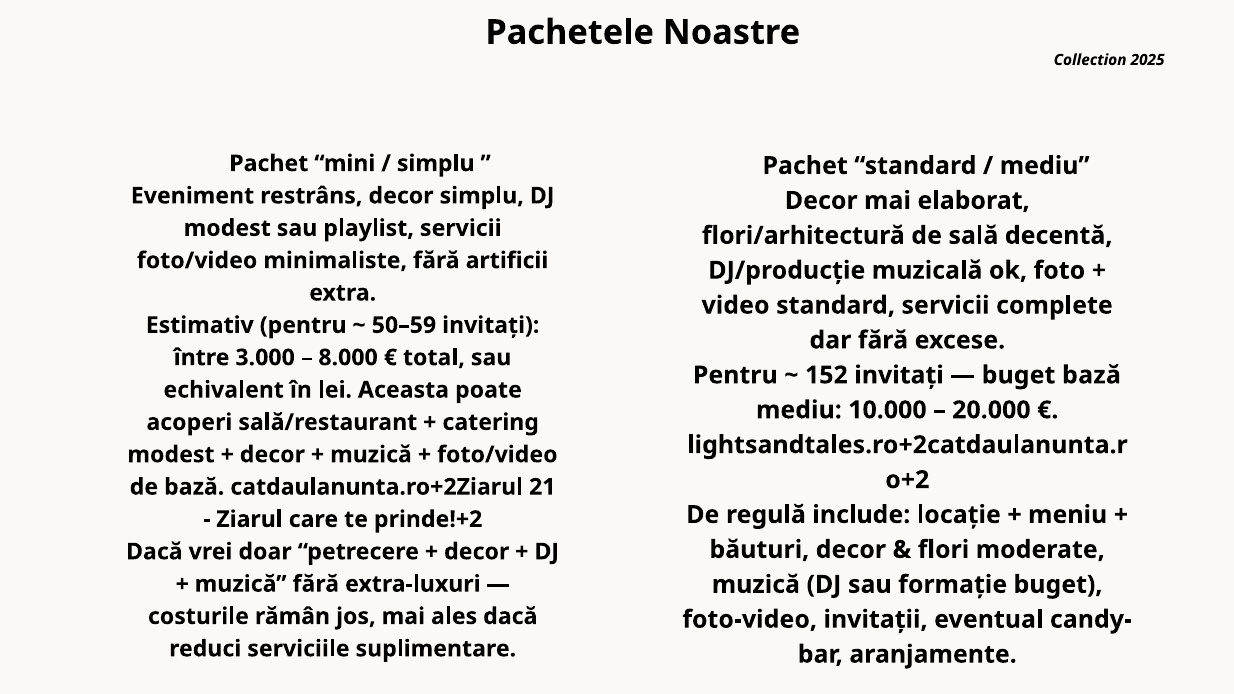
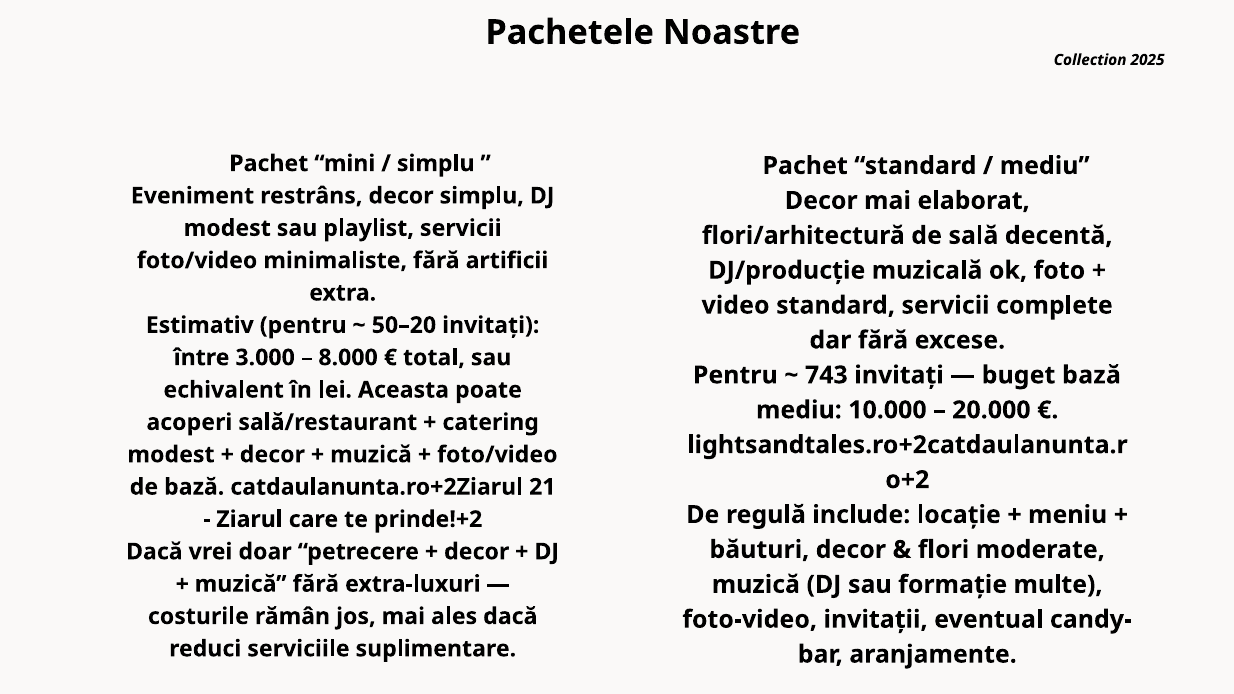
50–59: 50–59 -> 50–20
152: 152 -> 743
formație buget: buget -> multe
